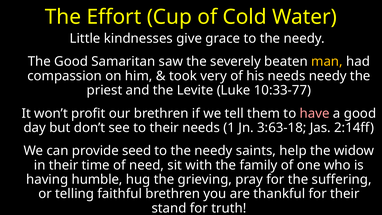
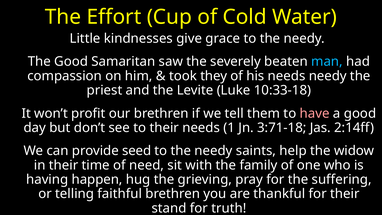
man colour: yellow -> light blue
very: very -> they
10:33-77: 10:33-77 -> 10:33-18
3:63-18: 3:63-18 -> 3:71-18
humble: humble -> happen
